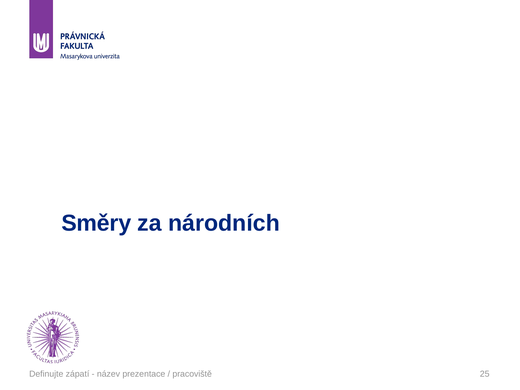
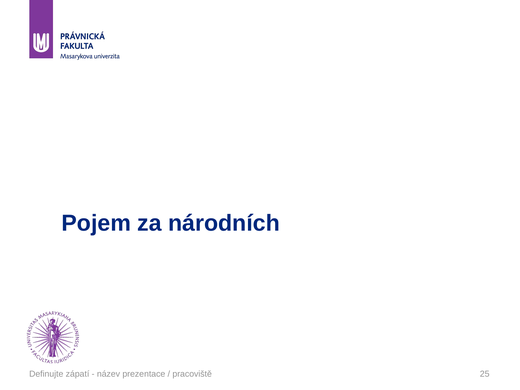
Směry: Směry -> Pojem
